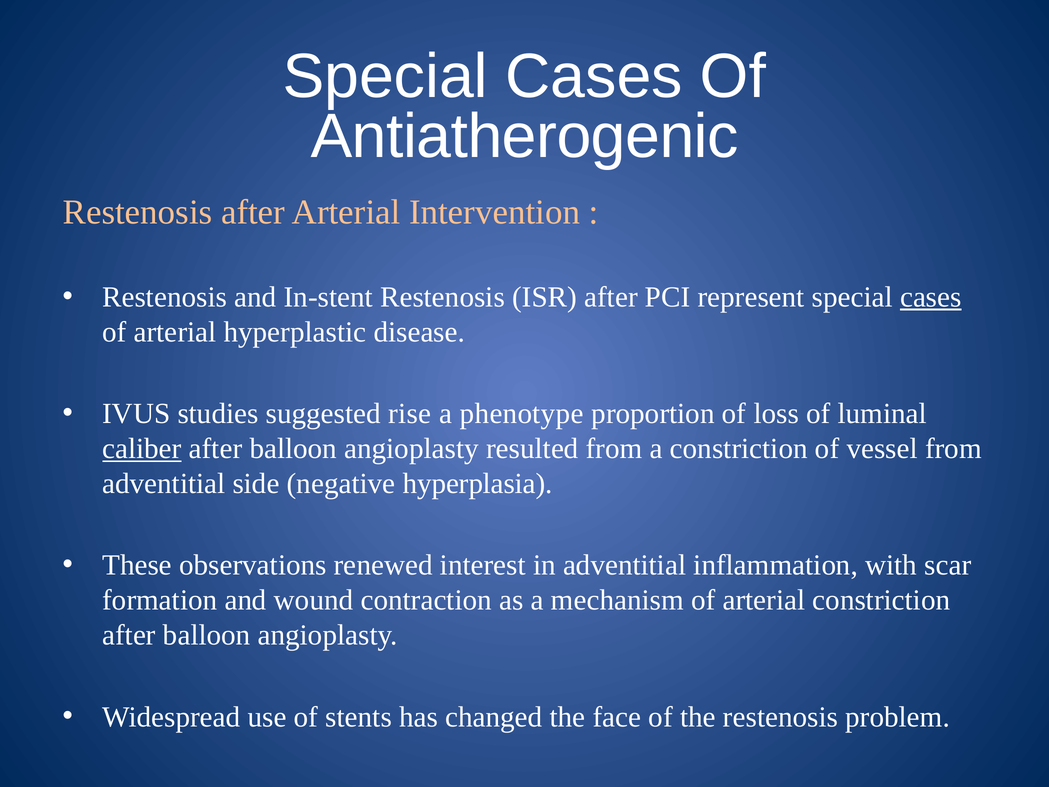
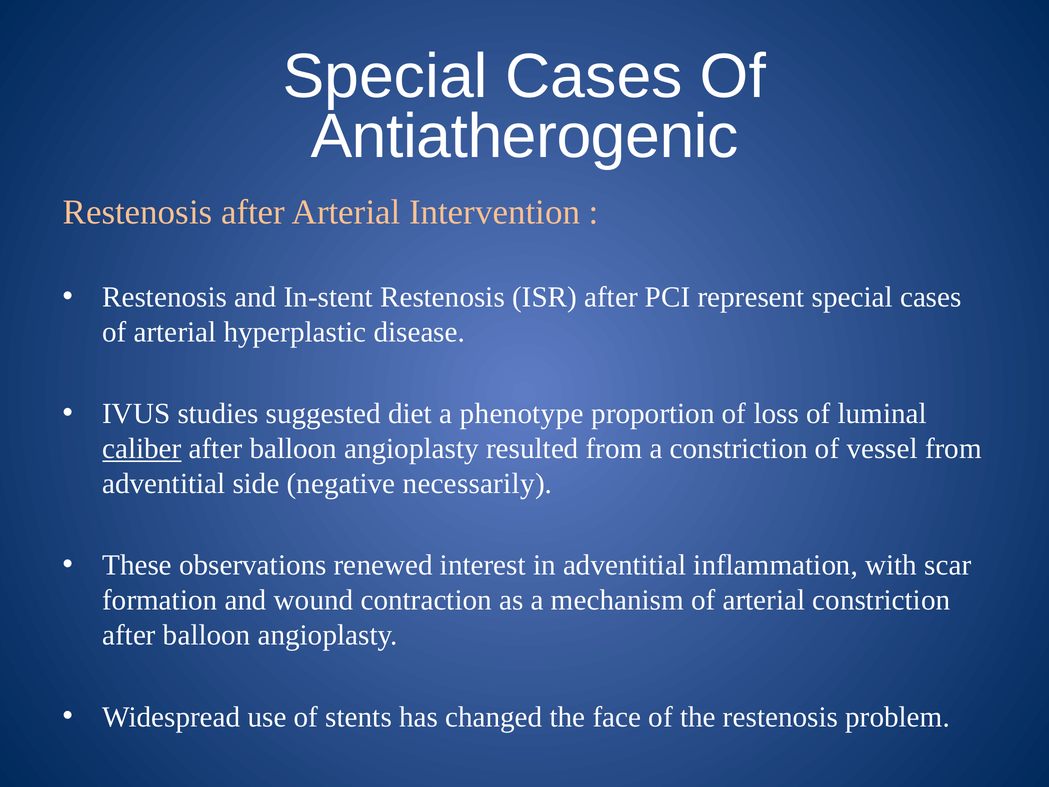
cases at (931, 297) underline: present -> none
rise: rise -> diet
hyperplasia: hyperplasia -> necessarily
